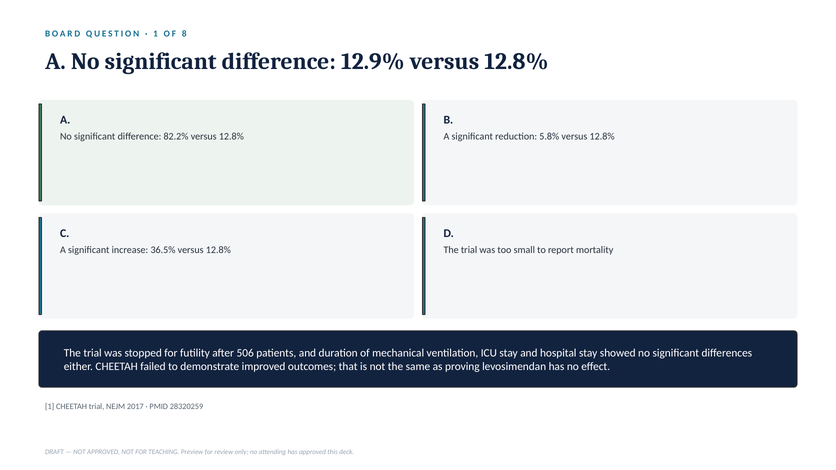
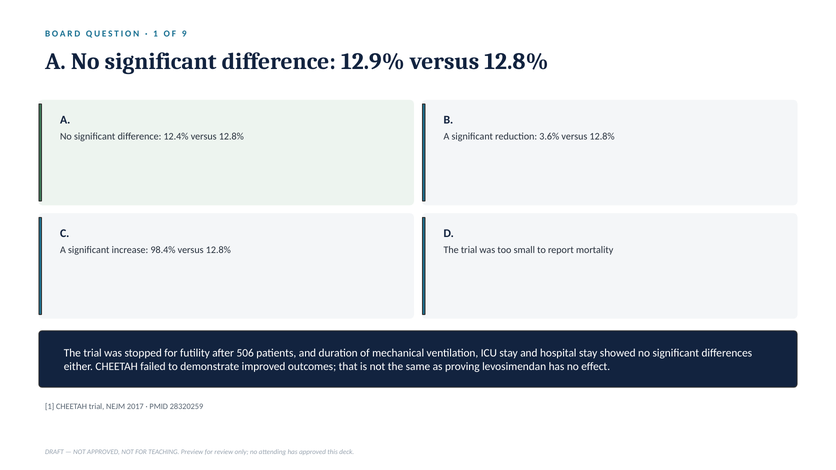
8: 8 -> 9
82.2%: 82.2% -> 12.4%
5.8%: 5.8% -> 3.6%
36.5%: 36.5% -> 98.4%
